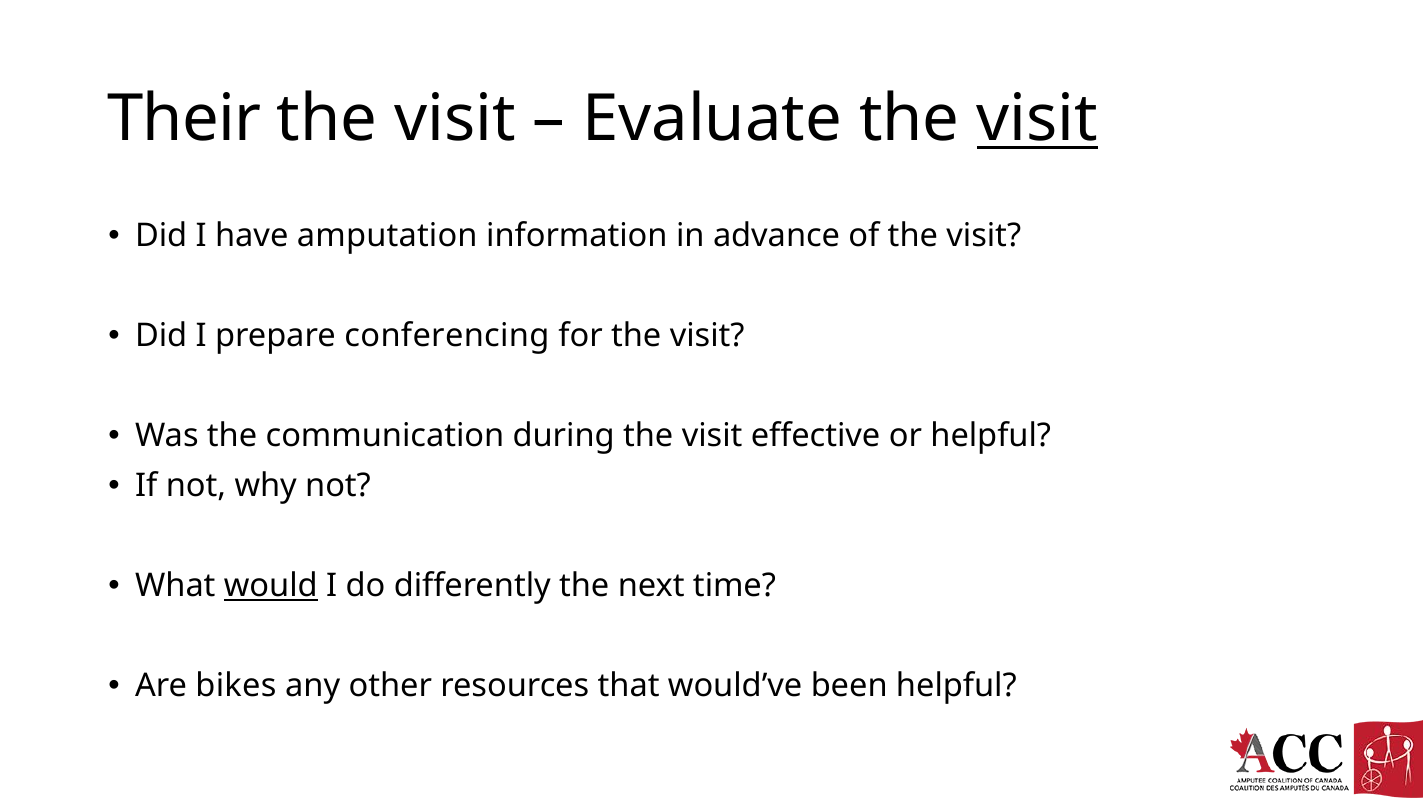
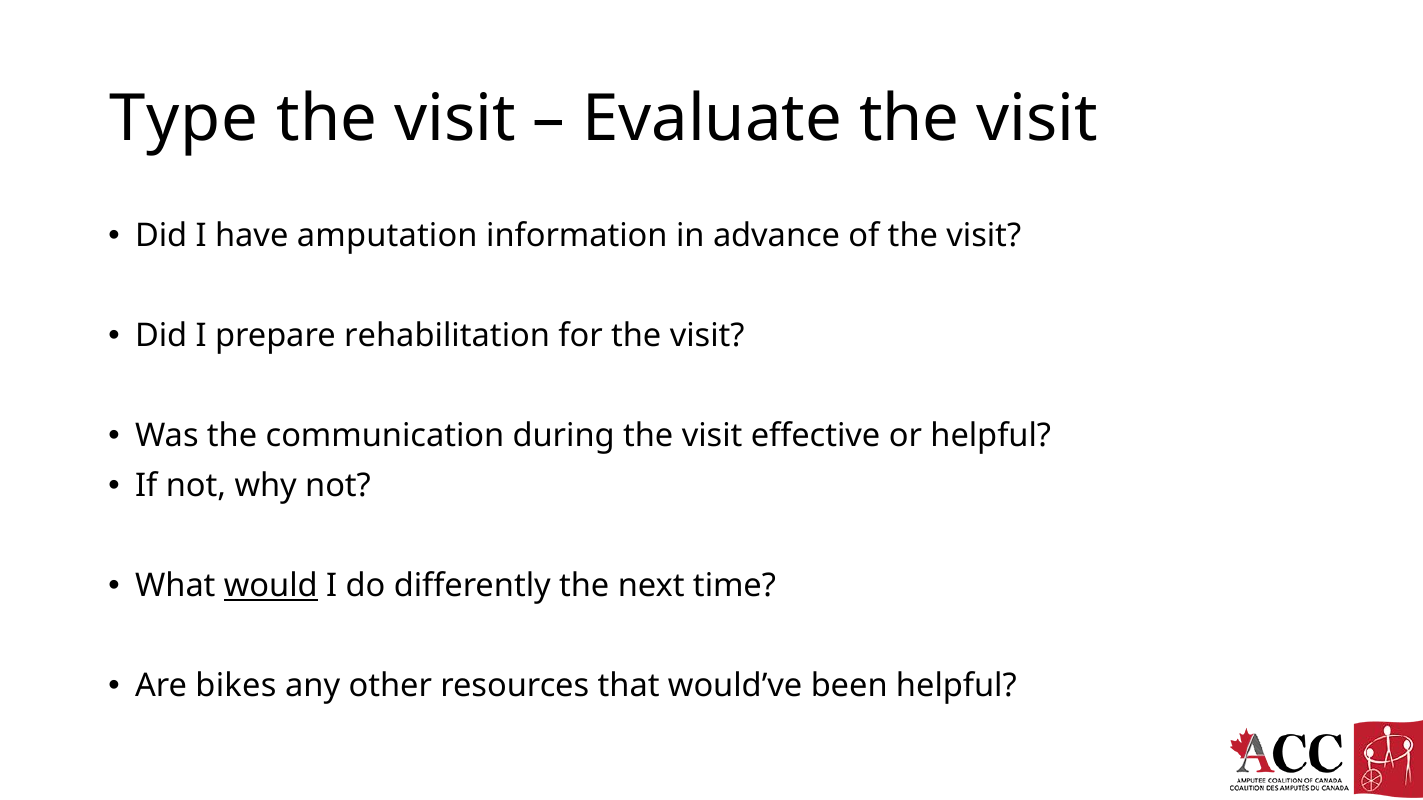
Their: Their -> Type
visit at (1037, 120) underline: present -> none
conferencing: conferencing -> rehabilitation
